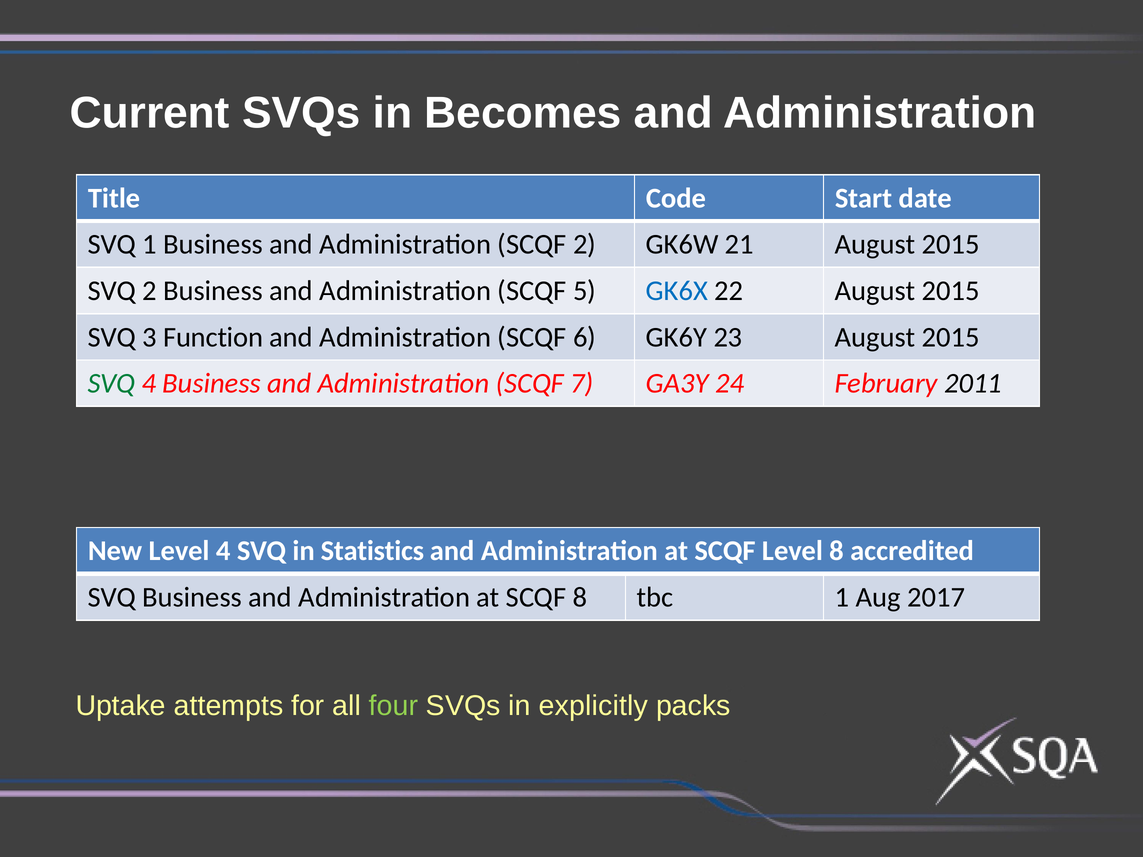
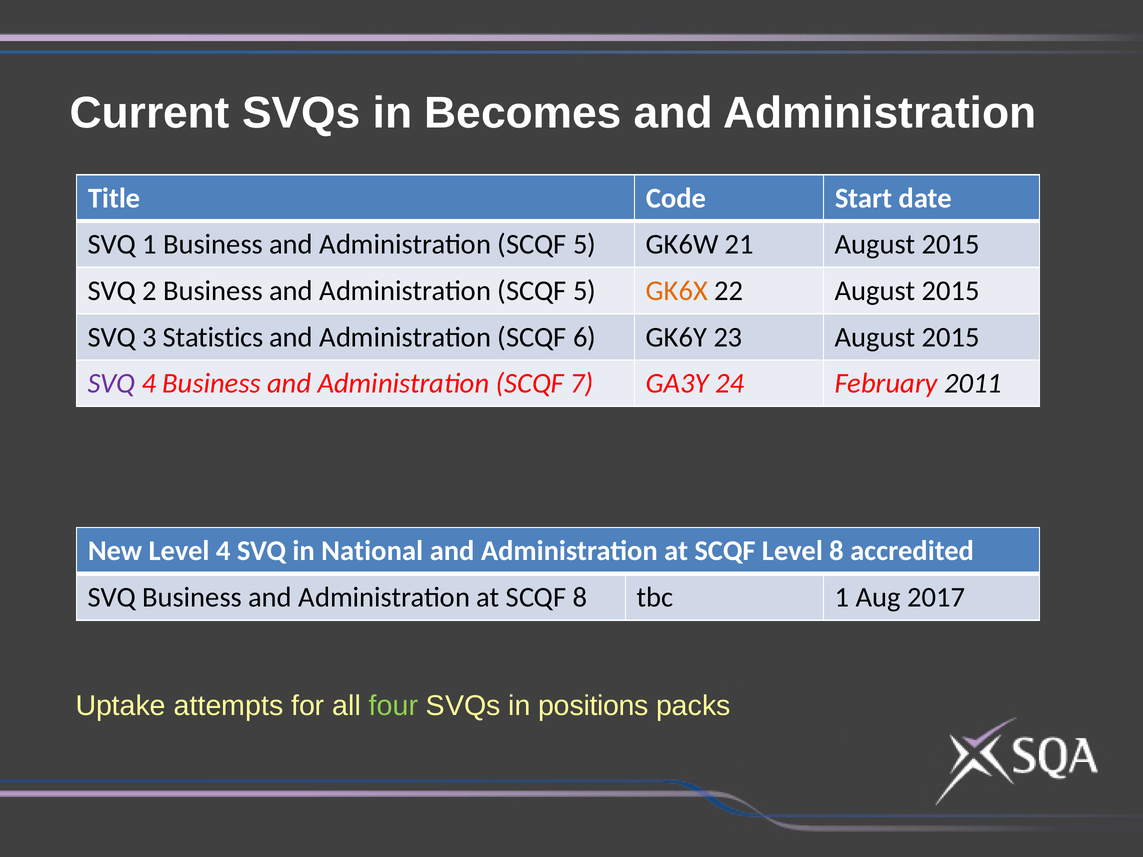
2 at (585, 245): 2 -> 5
GK6X colour: blue -> orange
Function: Function -> Statistics
SVQ at (112, 384) colour: green -> purple
Statistics: Statistics -> National
explicitly: explicitly -> positions
